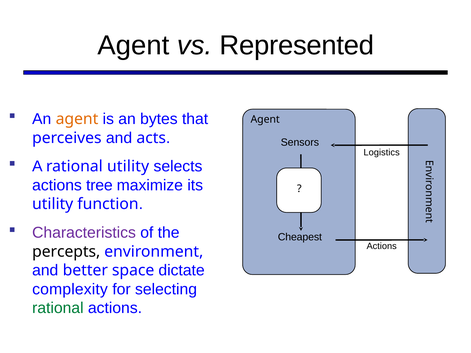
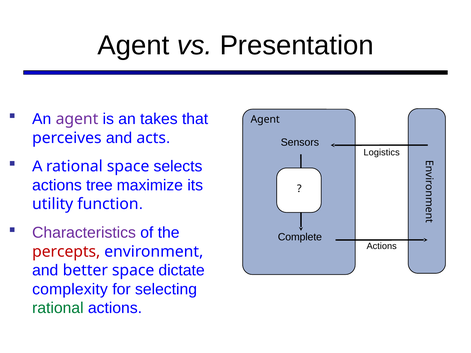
Represented: Represented -> Presentation
agent at (77, 119) colour: orange -> purple
bytes: bytes -> takes
rational utility: utility -> space
Cheapest: Cheapest -> Complete
percepts colour: black -> red
